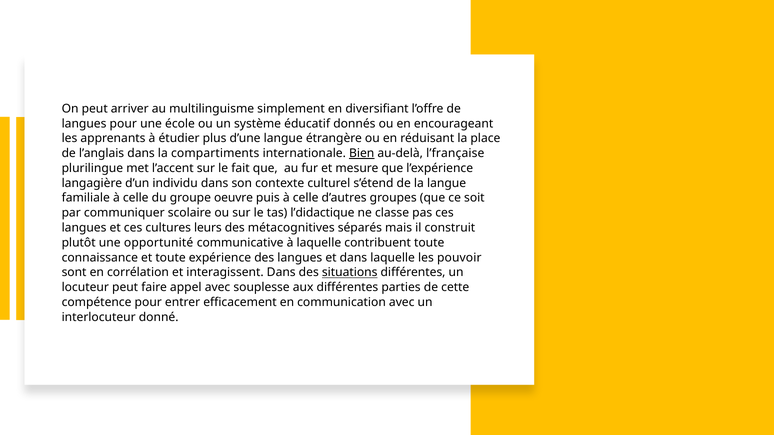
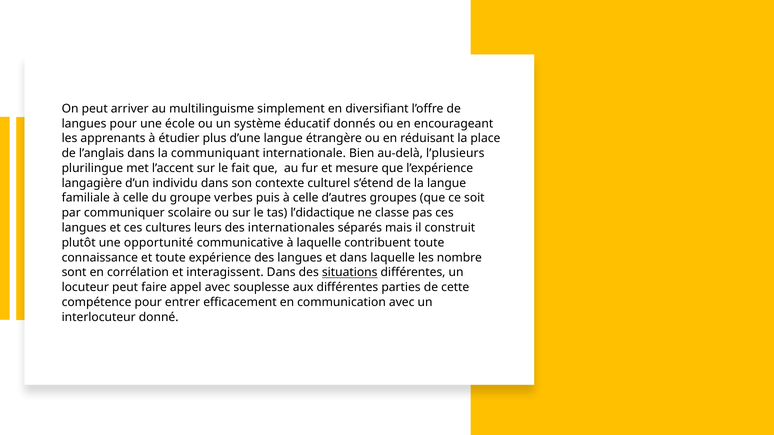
compartiments: compartiments -> communiquant
Bien underline: present -> none
l’française: l’française -> l’plusieurs
oeuvre: oeuvre -> verbes
métacognitives: métacognitives -> internationales
pouvoir: pouvoir -> nombre
